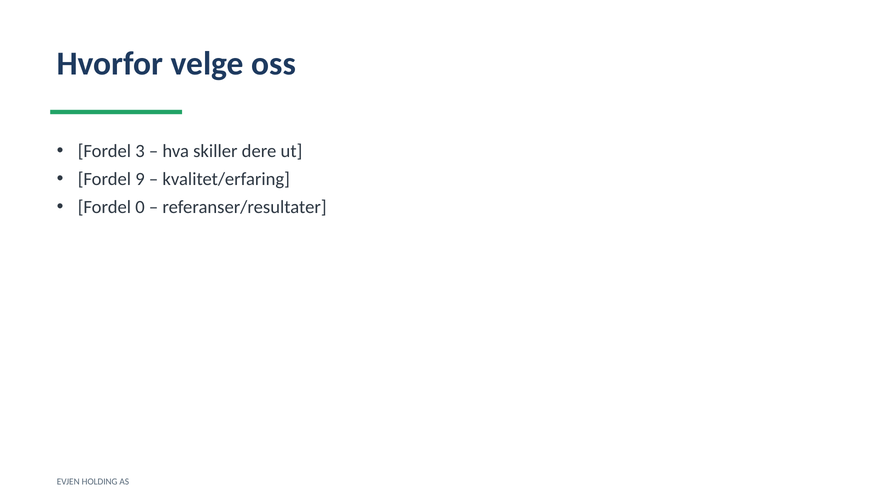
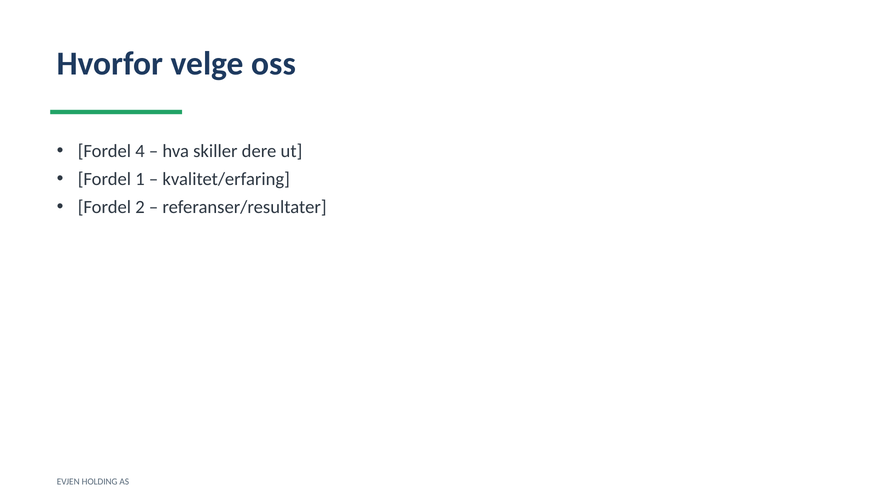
3: 3 -> 4
9: 9 -> 1
0: 0 -> 2
